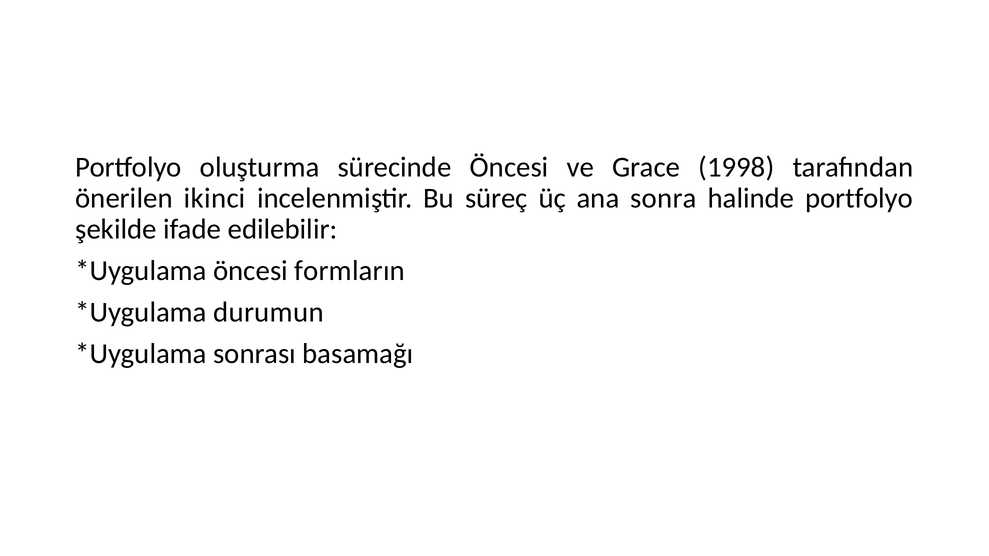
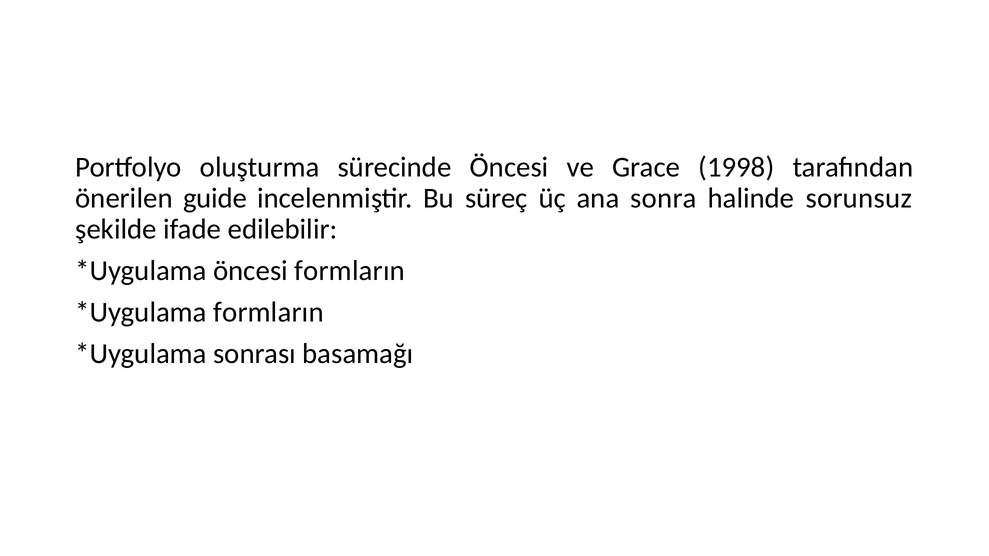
ikinci: ikinci -> guide
halinde portfolyo: portfolyo -> sorunsuz
durumun at (269, 312): durumun -> formların
